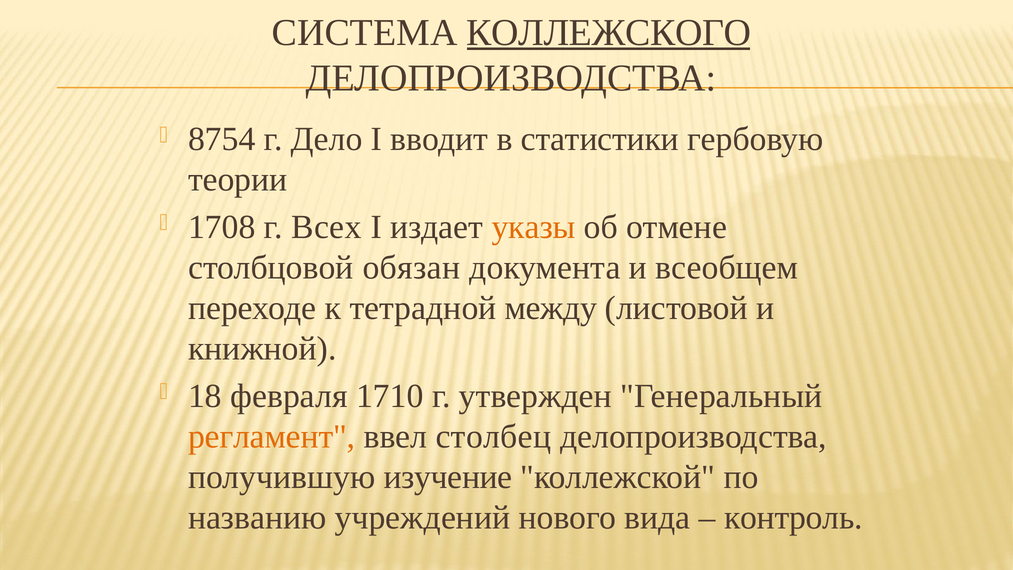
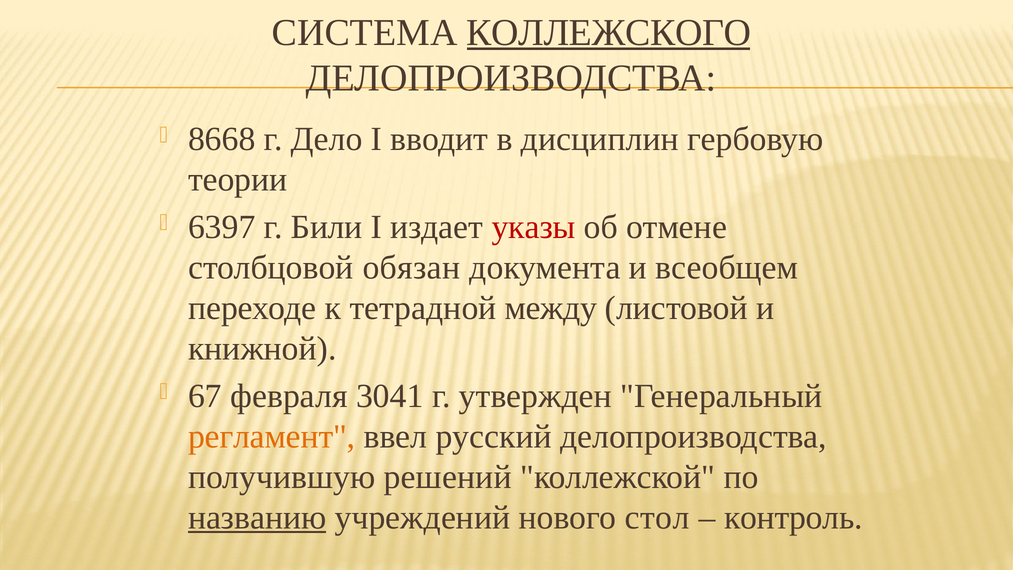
8754: 8754 -> 8668
статистики: статистики -> дисциплин
1708: 1708 -> 6397
Всех: Всех -> Били
указы colour: orange -> red
18: 18 -> 67
1710: 1710 -> 3041
столбец: столбец -> русский
изучение: изучение -> решений
названию underline: none -> present
вида: вида -> стол
